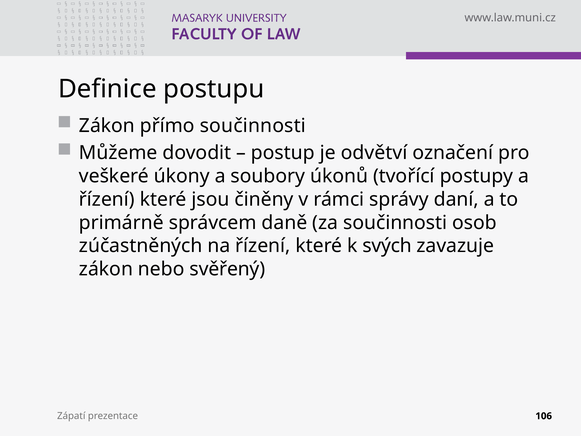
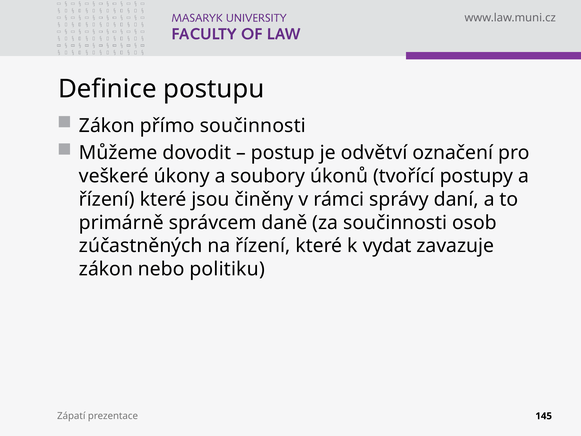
svých: svých -> vydat
svěřený: svěřený -> politiku
106: 106 -> 145
